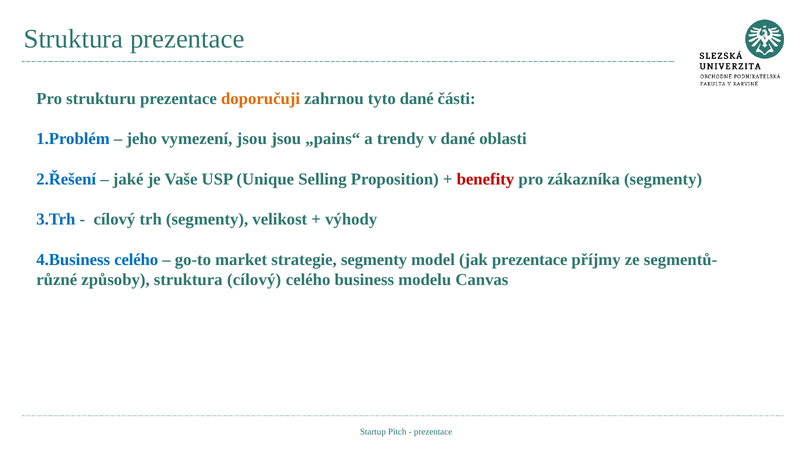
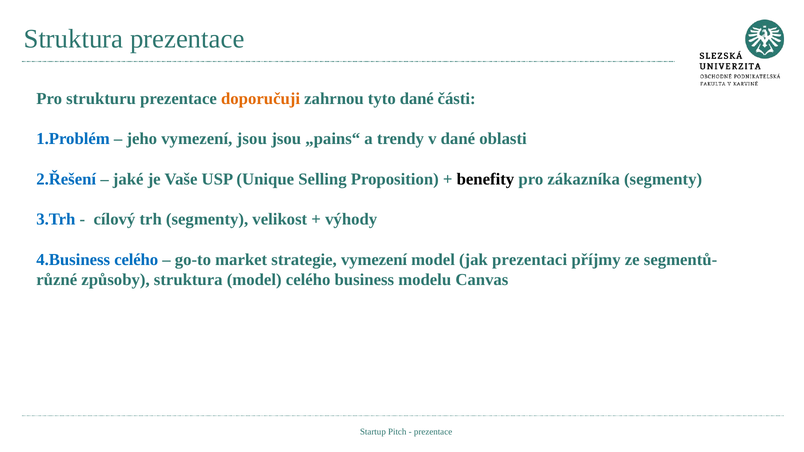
benefity colour: red -> black
strategie segmenty: segmenty -> vymezení
jak prezentace: prezentace -> prezentaci
struktura cílový: cílový -> model
